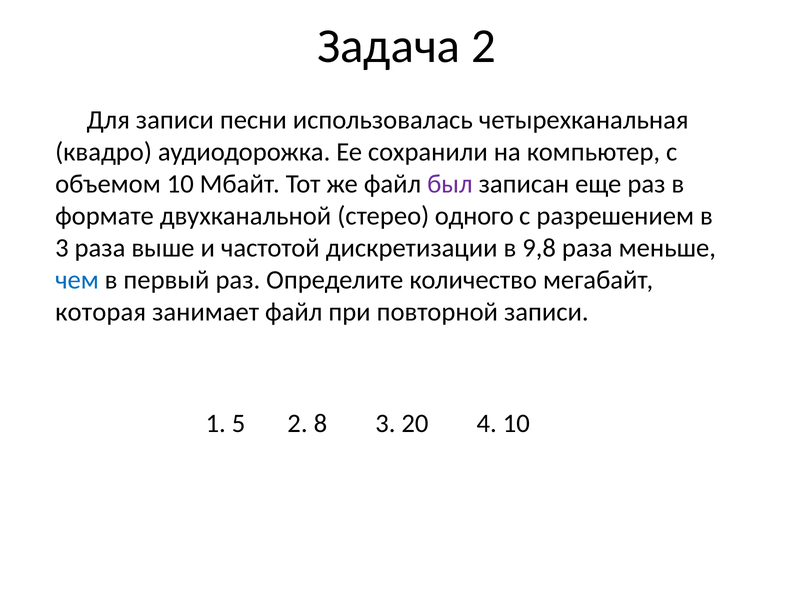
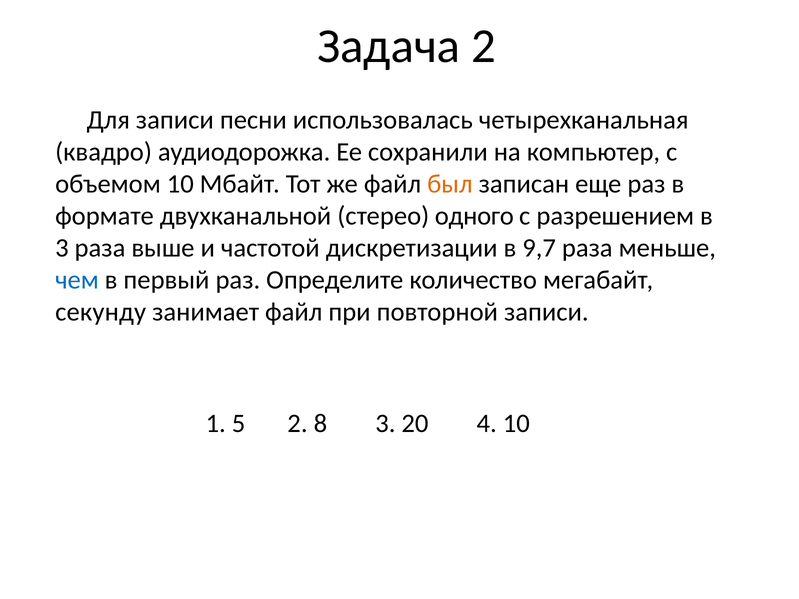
был colour: purple -> orange
9,8: 9,8 -> 9,7
которая: которая -> секунду
